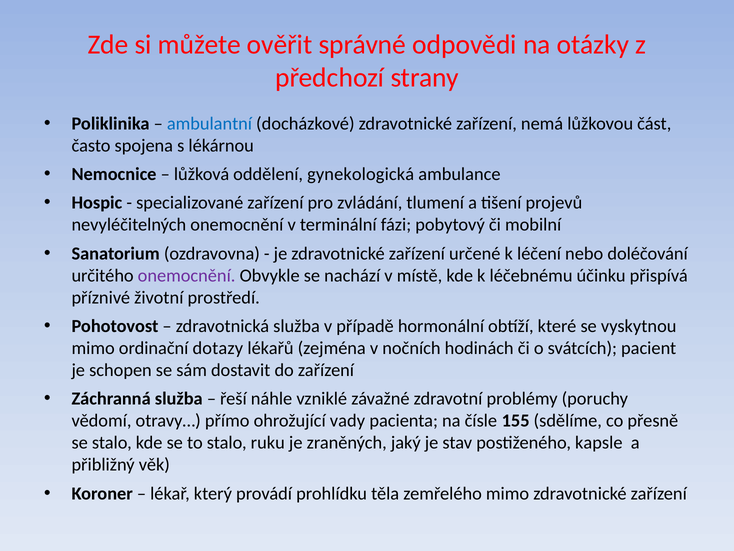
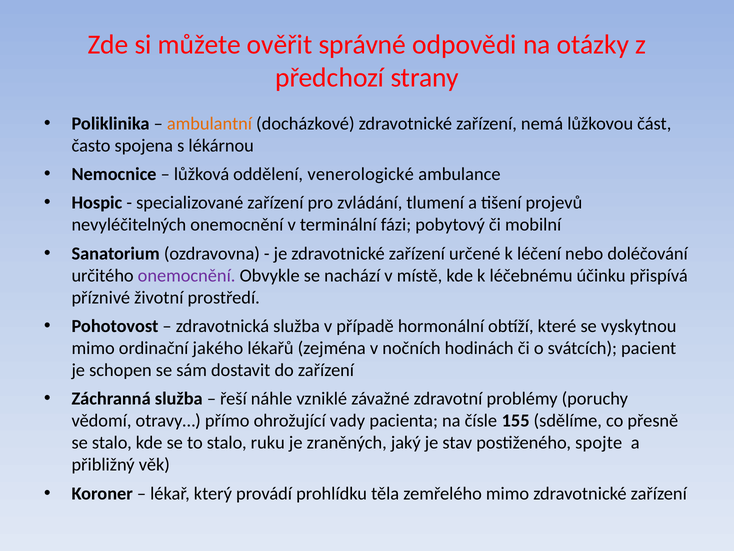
ambulantní colour: blue -> orange
gynekologická: gynekologická -> venerologické
dotazy: dotazy -> jakého
kapsle: kapsle -> spojte
